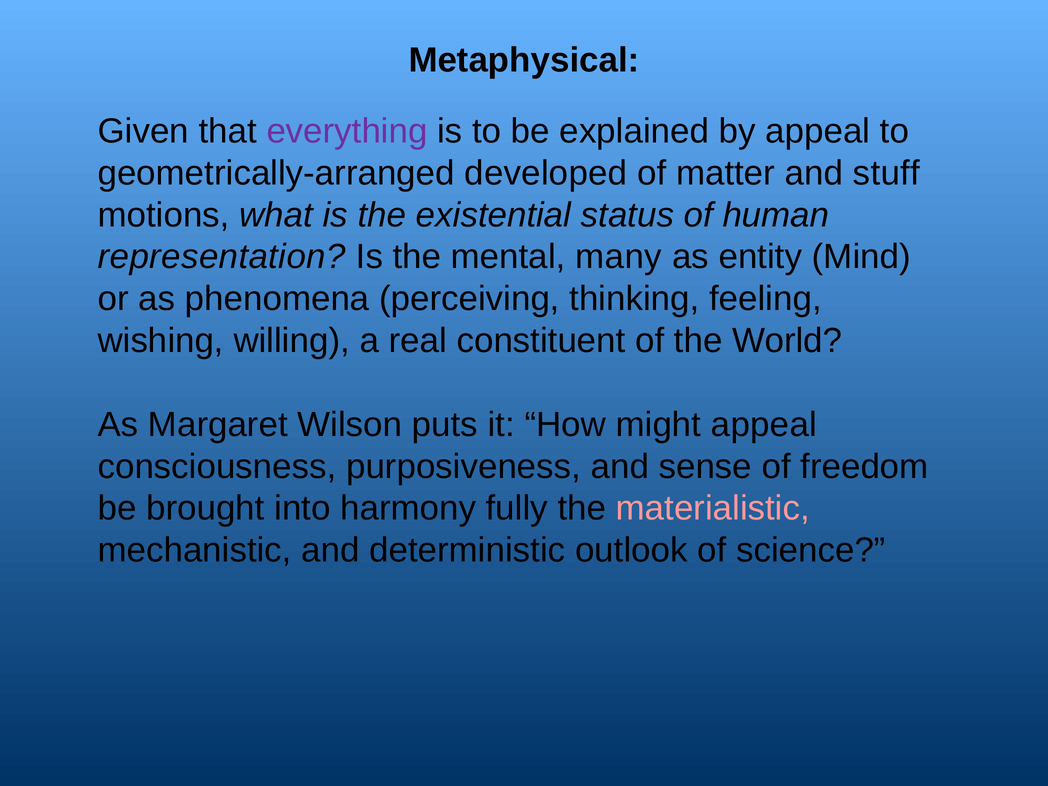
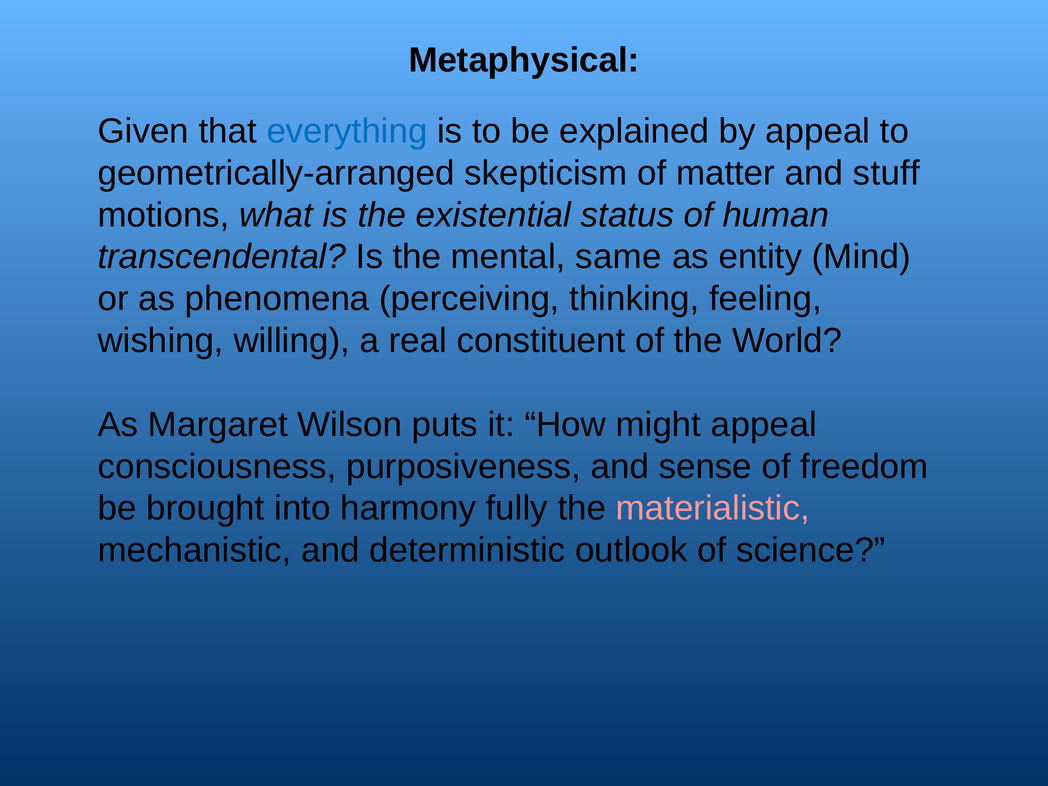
everything colour: purple -> blue
developed: developed -> skepticism
representation: representation -> transcendental
many: many -> same
